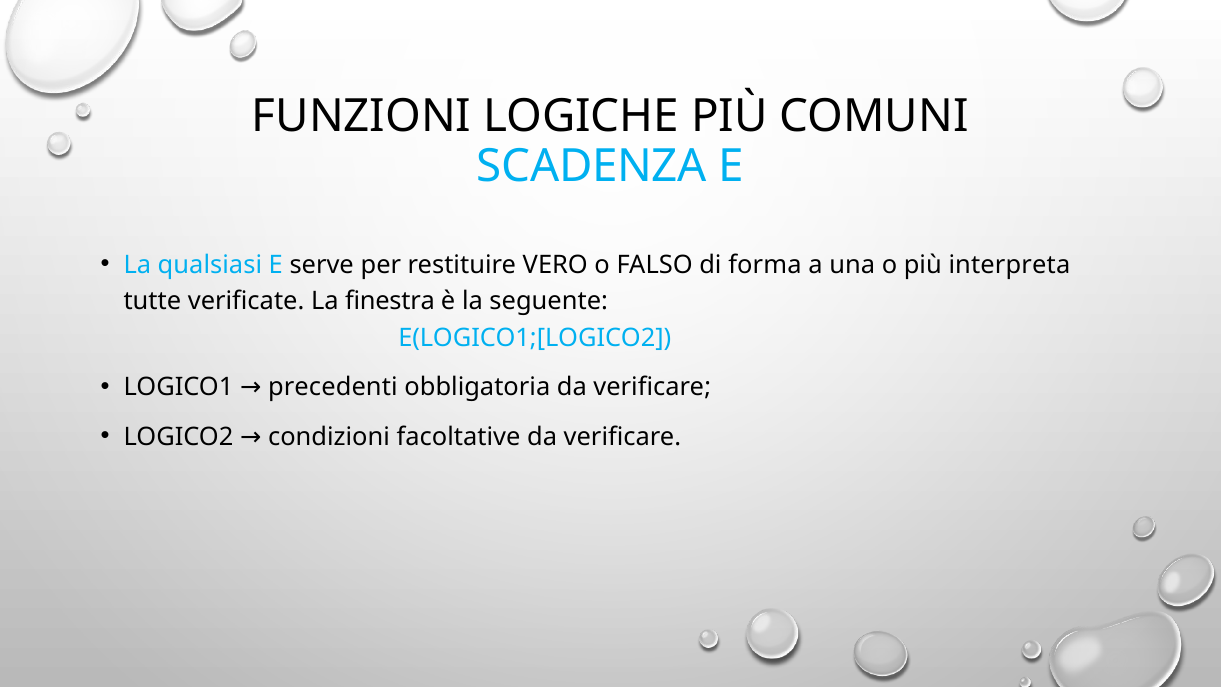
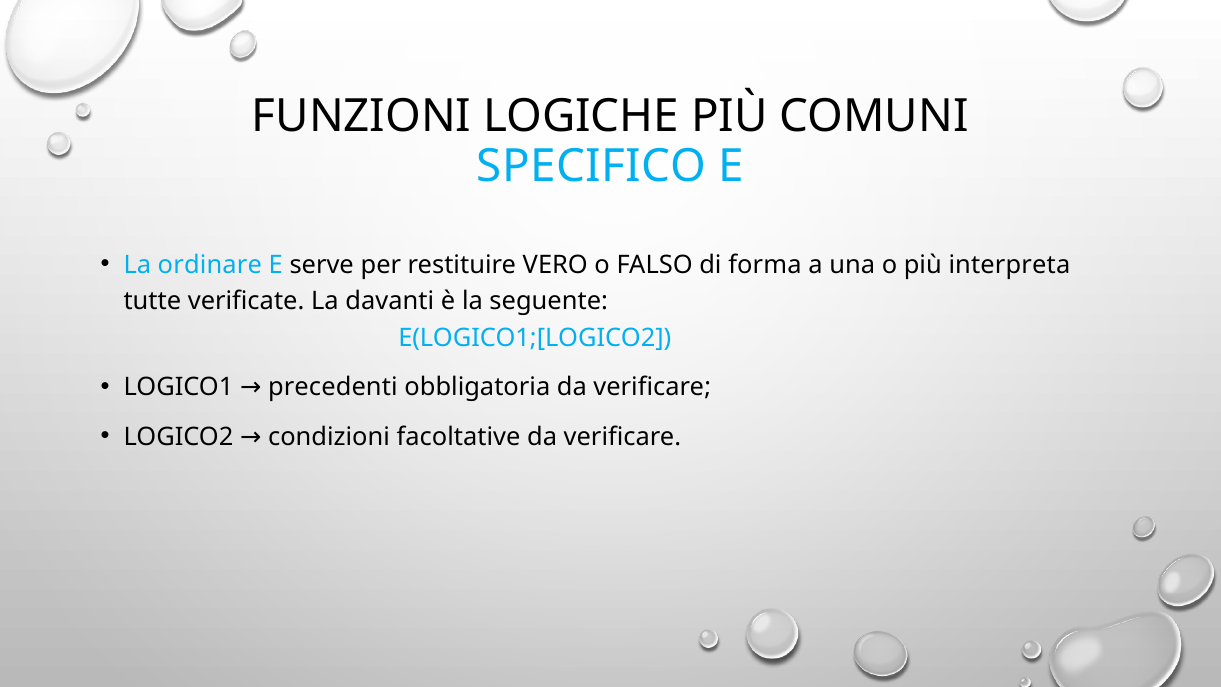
SCADENZA: SCADENZA -> SPECIFICO
qualsiasi: qualsiasi -> ordinare
finestra: finestra -> davanti
